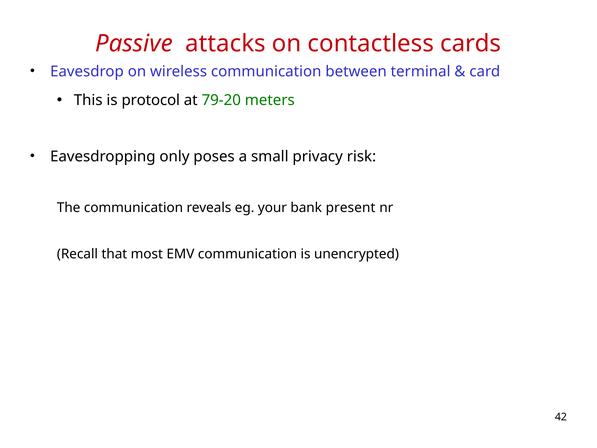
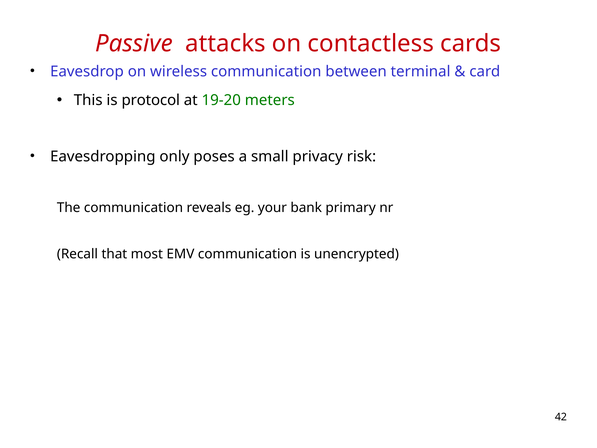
79-20: 79-20 -> 19-20
present: present -> primary
